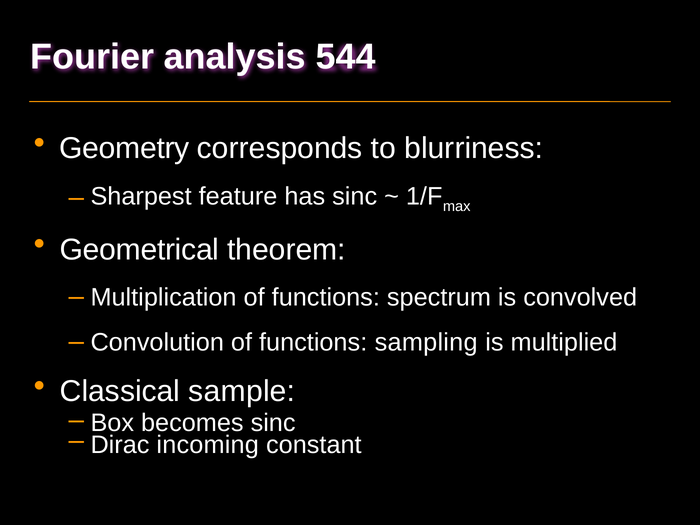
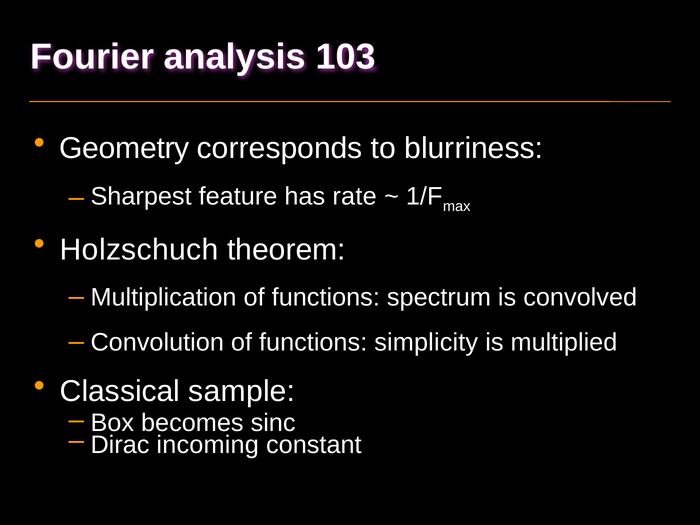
544: 544 -> 103
has sinc: sinc -> rate
Geometrical: Geometrical -> Holzschuch
sampling: sampling -> simplicity
